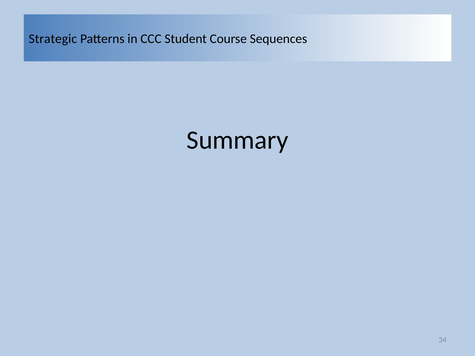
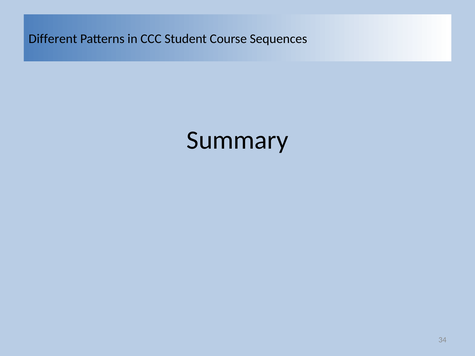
Strategic: Strategic -> Different
